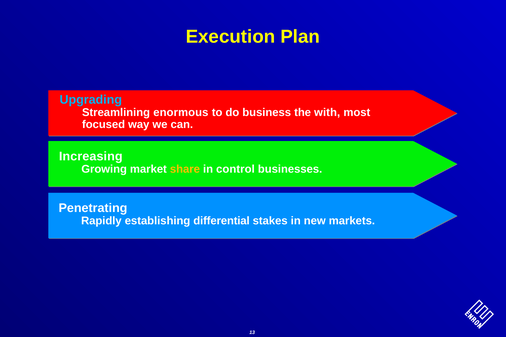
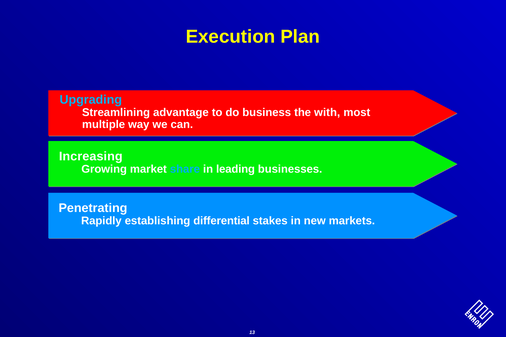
enormous: enormous -> advantage
focused: focused -> multiple
share colour: yellow -> light blue
control: control -> leading
